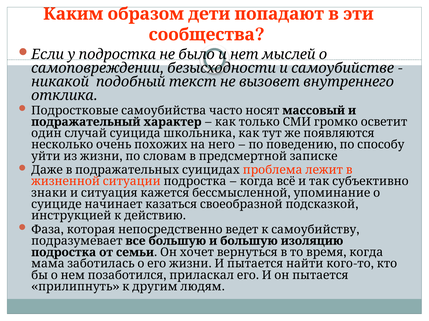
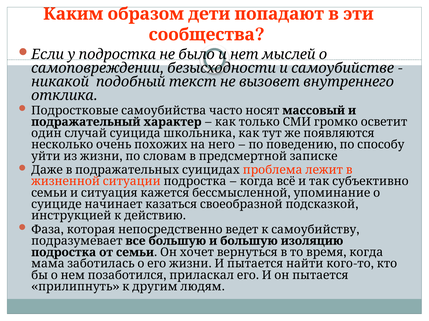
знаки at (49, 193): знаки -> семьи
